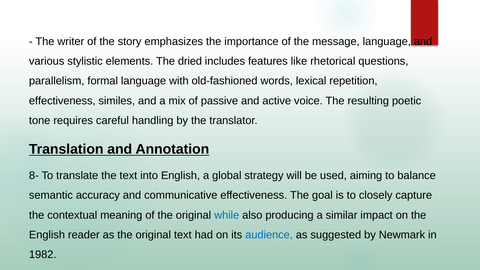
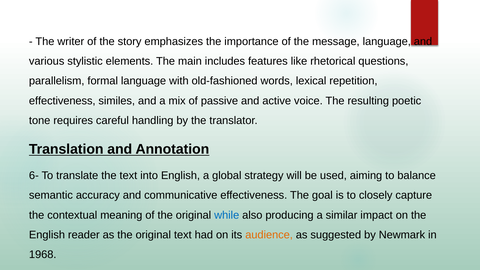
dried: dried -> main
8-: 8- -> 6-
audience colour: blue -> orange
1982: 1982 -> 1968
